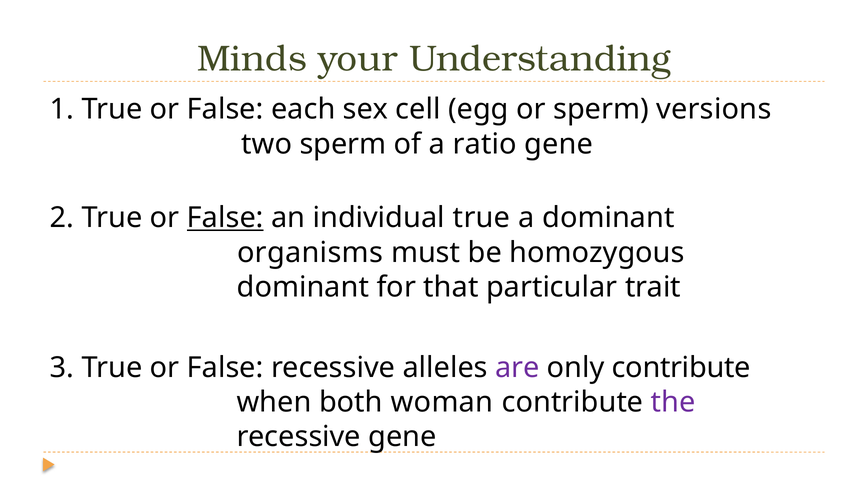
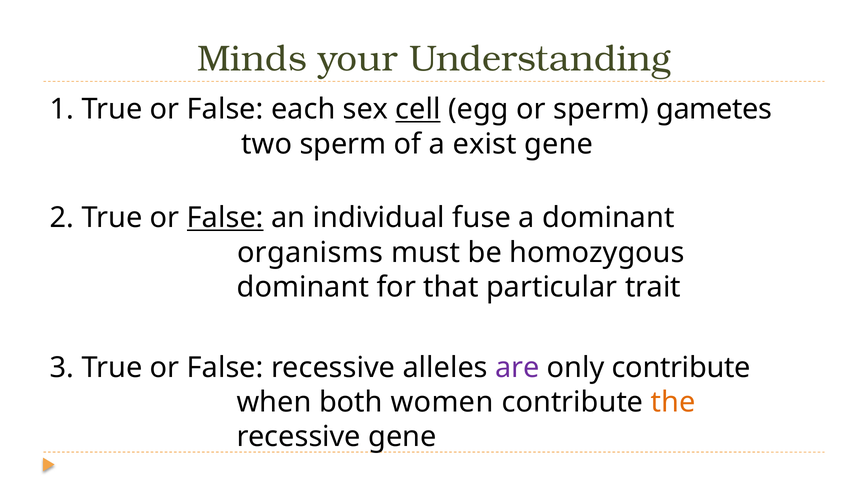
cell underline: none -> present
versions: versions -> gametes
ratio: ratio -> exist
individual true: true -> fuse
woman: woman -> women
the colour: purple -> orange
